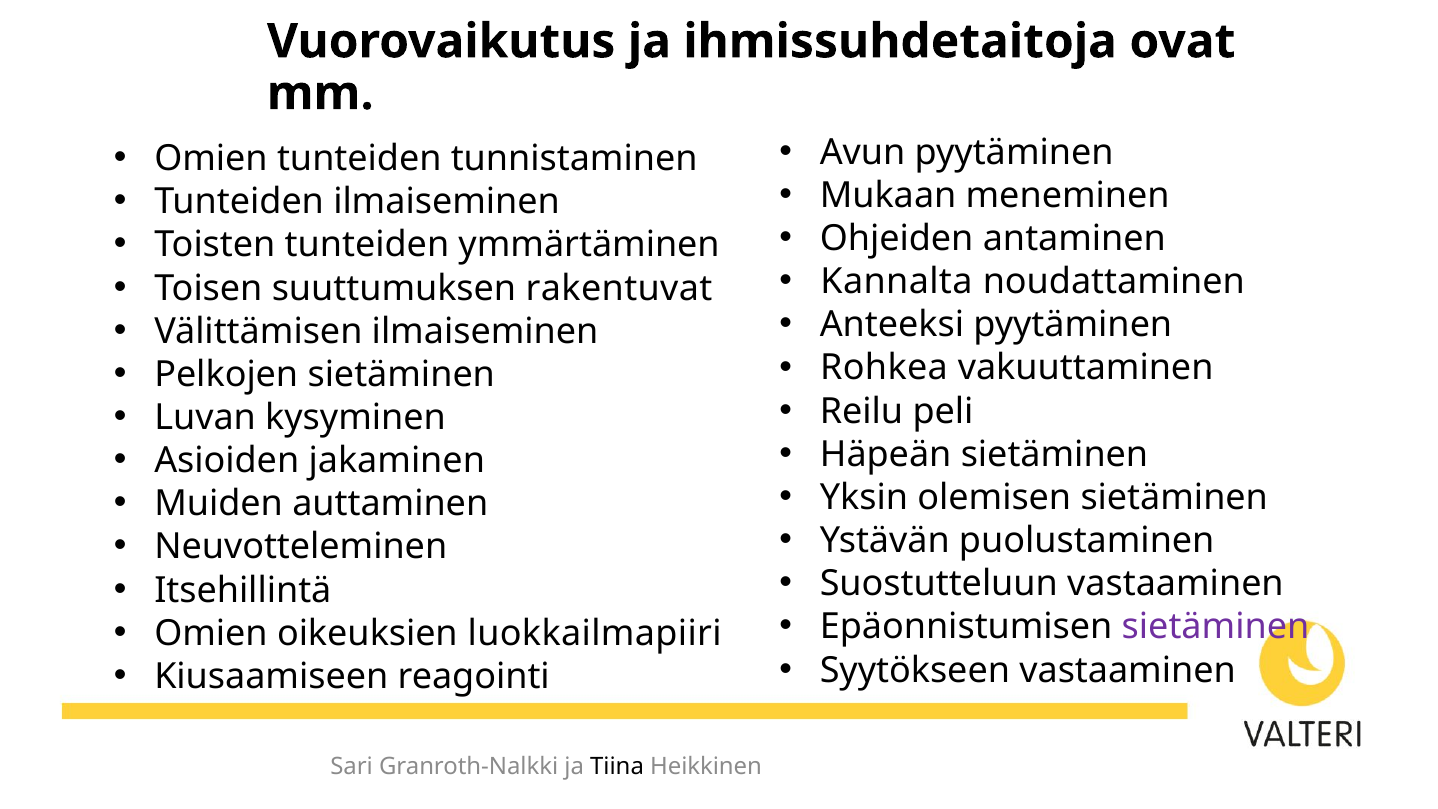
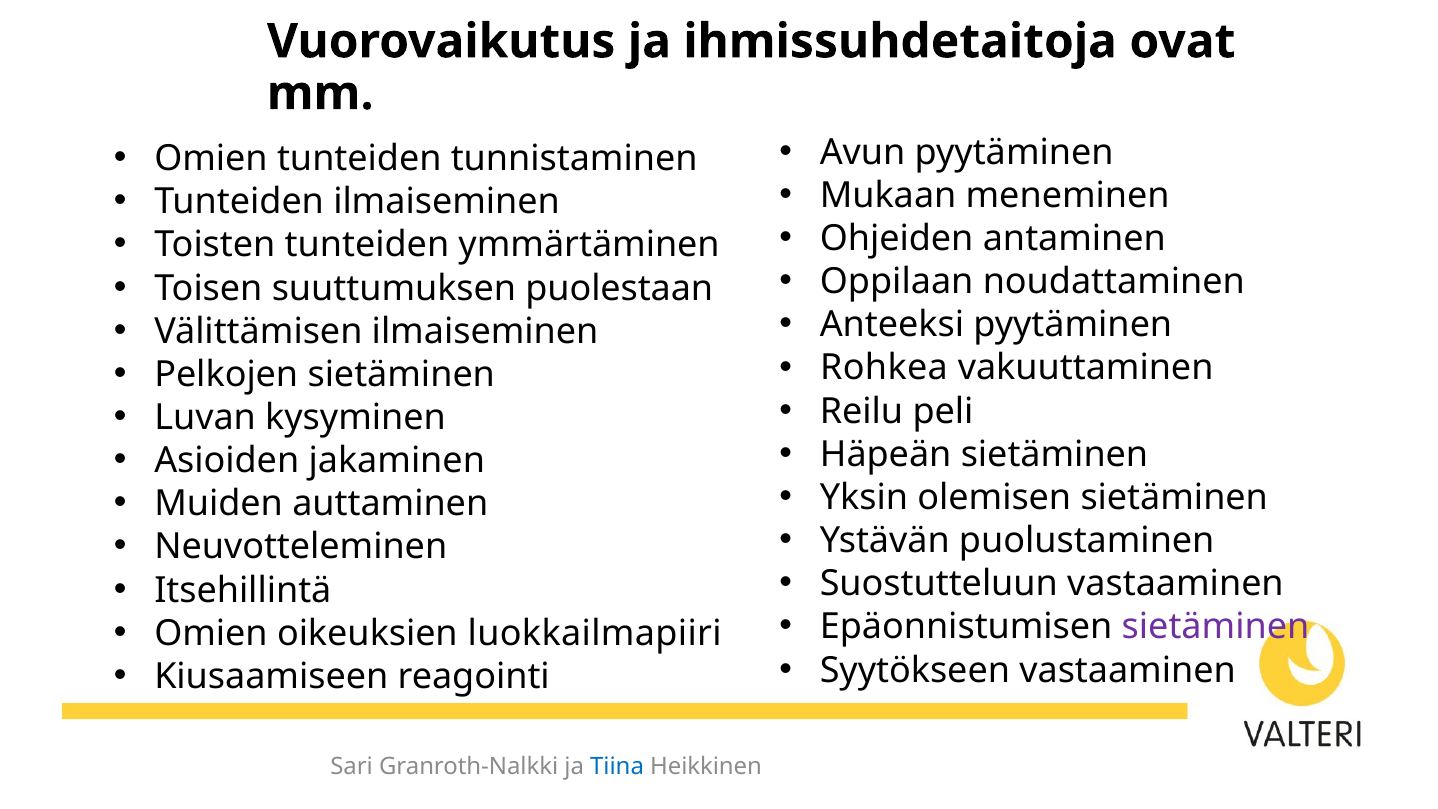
Kannalta: Kannalta -> Oppilaan
rakentuvat: rakentuvat -> puolestaan
Tiina colour: black -> blue
